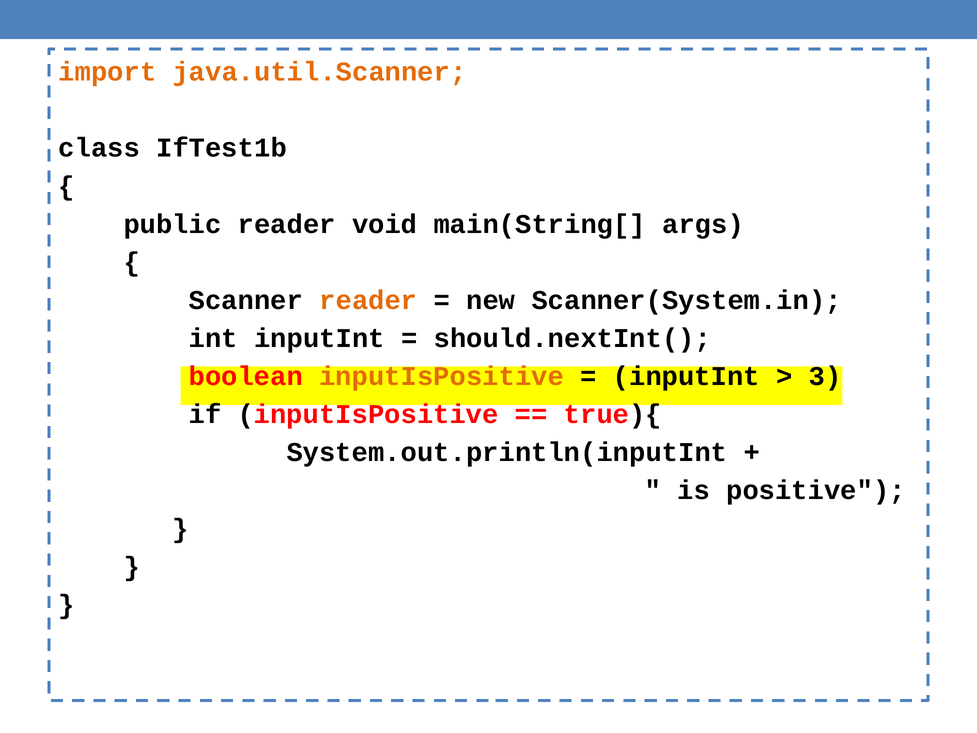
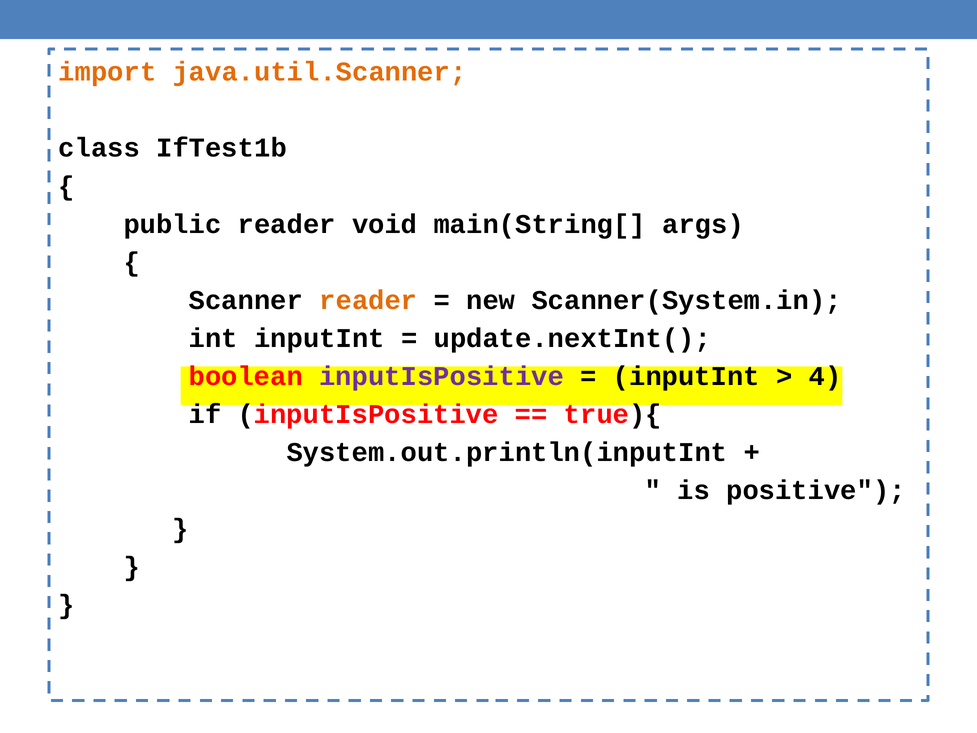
should.nextInt(: should.nextInt( -> update.nextInt(
inputIsPositive at (442, 376) colour: orange -> purple
3: 3 -> 4
